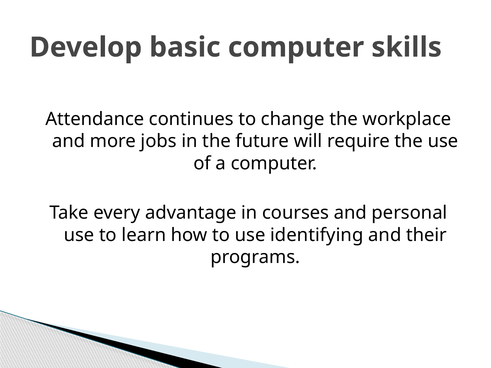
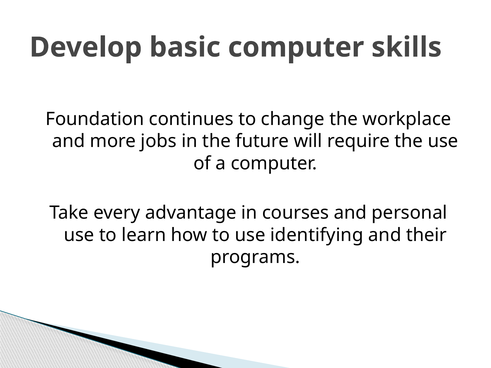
Attendance: Attendance -> Foundation
